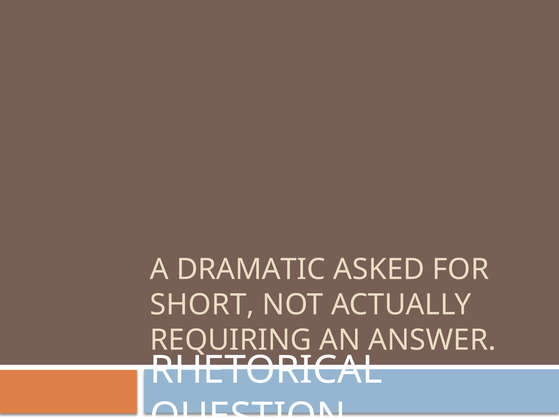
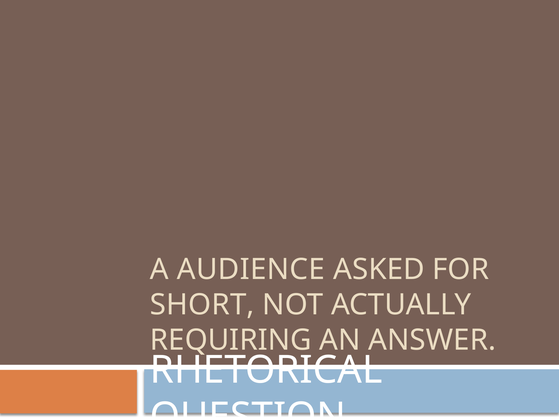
DRAMATIC: DRAMATIC -> AUDIENCE
